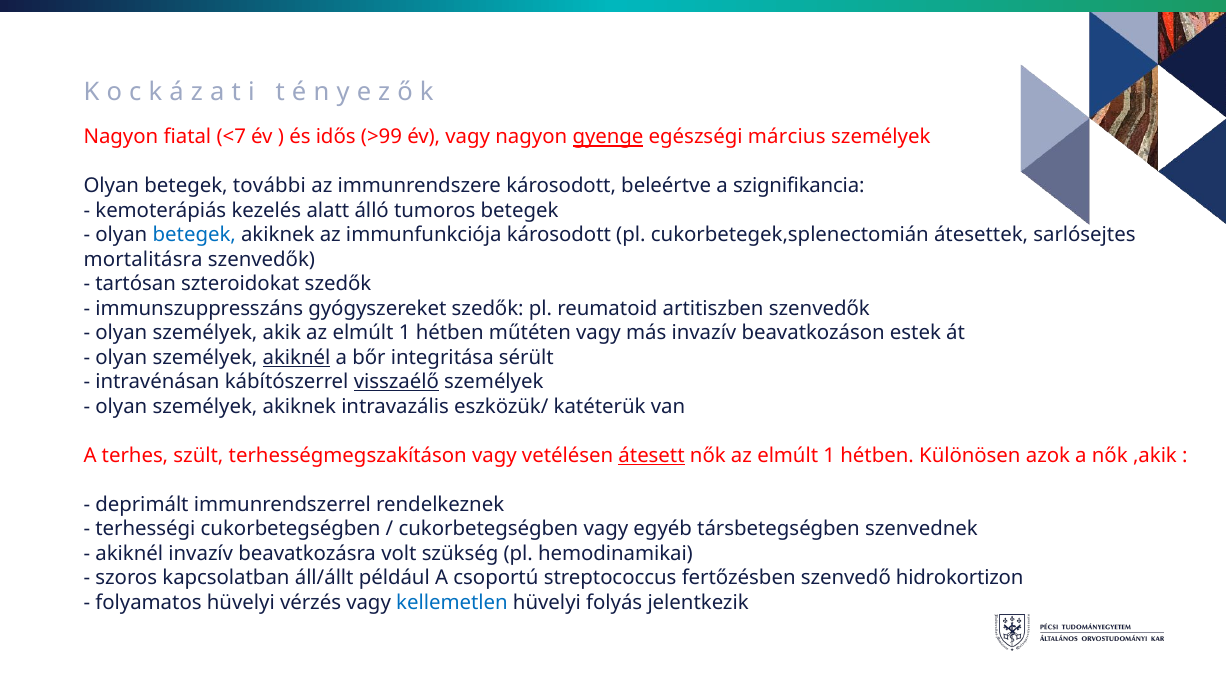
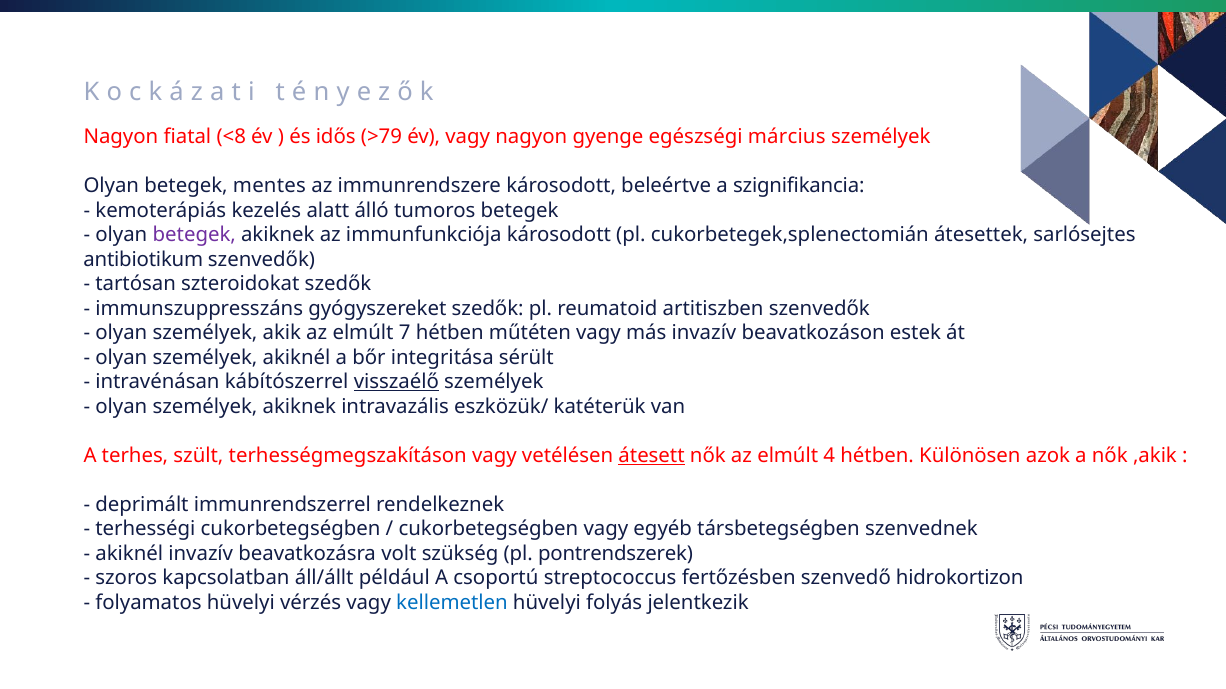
<7: <7 -> <8
>99: >99 -> >79
gyenge underline: present -> none
további: további -> mentes
betegek at (194, 235) colour: blue -> purple
mortalitásra: mortalitásra -> antibiotikum
akik az elmúlt 1: 1 -> 7
akiknél at (297, 358) underline: present -> none
nők az elmúlt 1: 1 -> 4
hemodinamikai: hemodinamikai -> pontrendszerek
